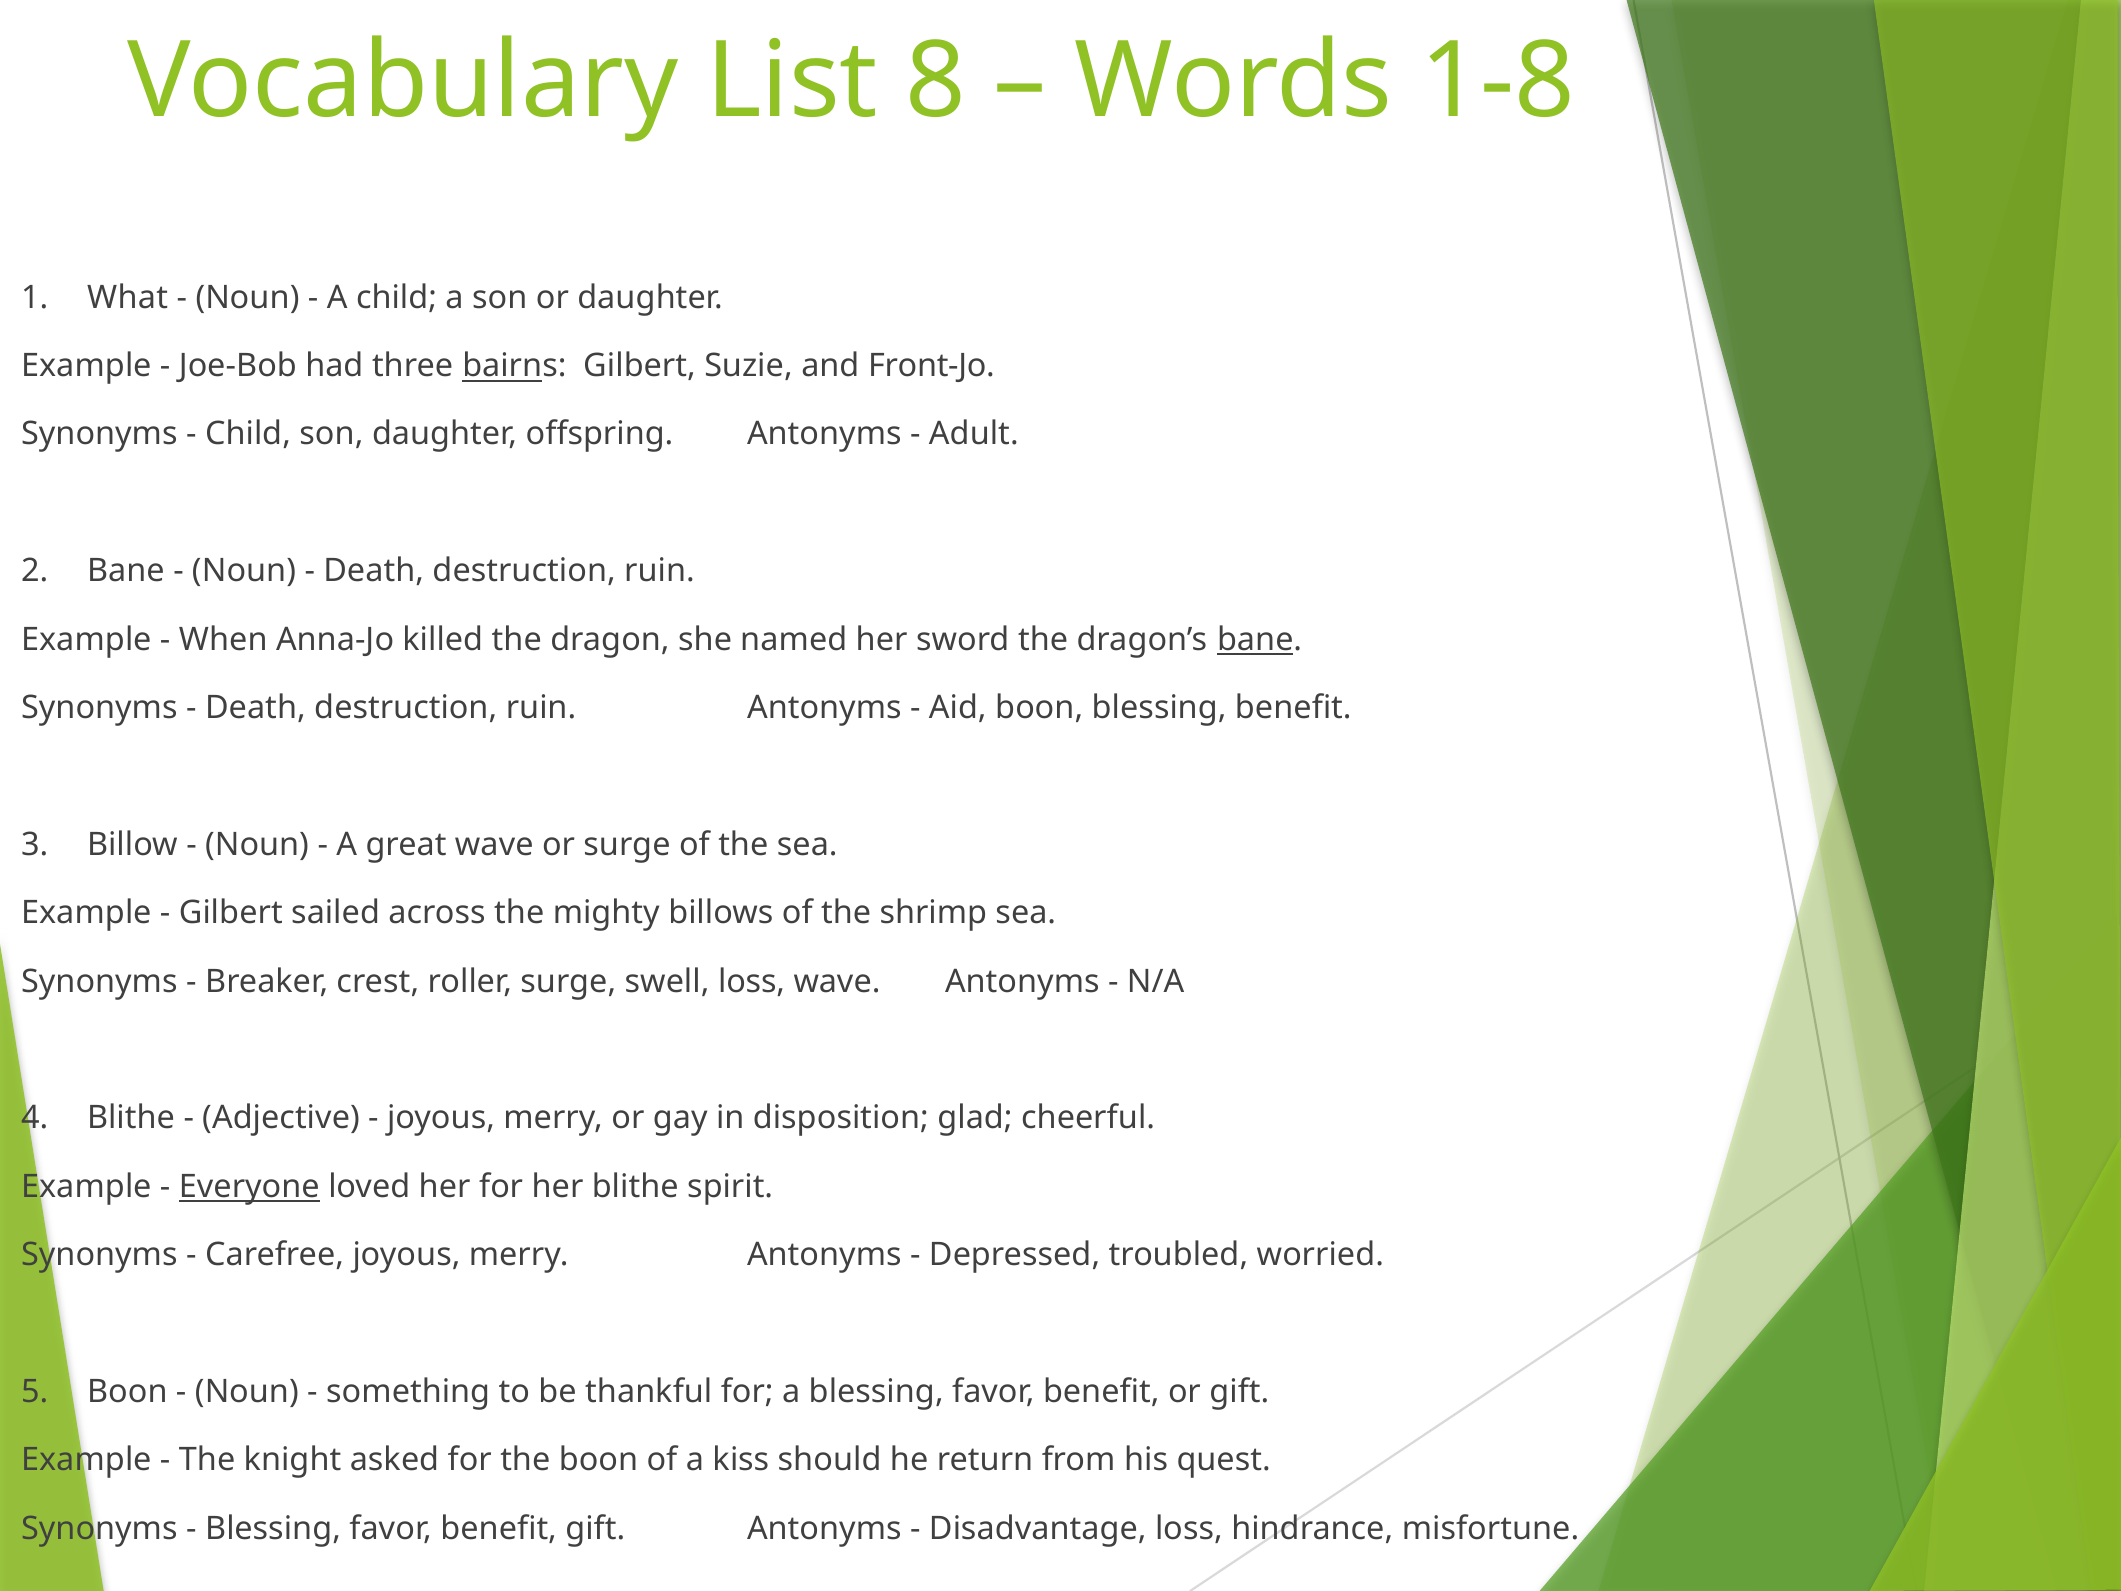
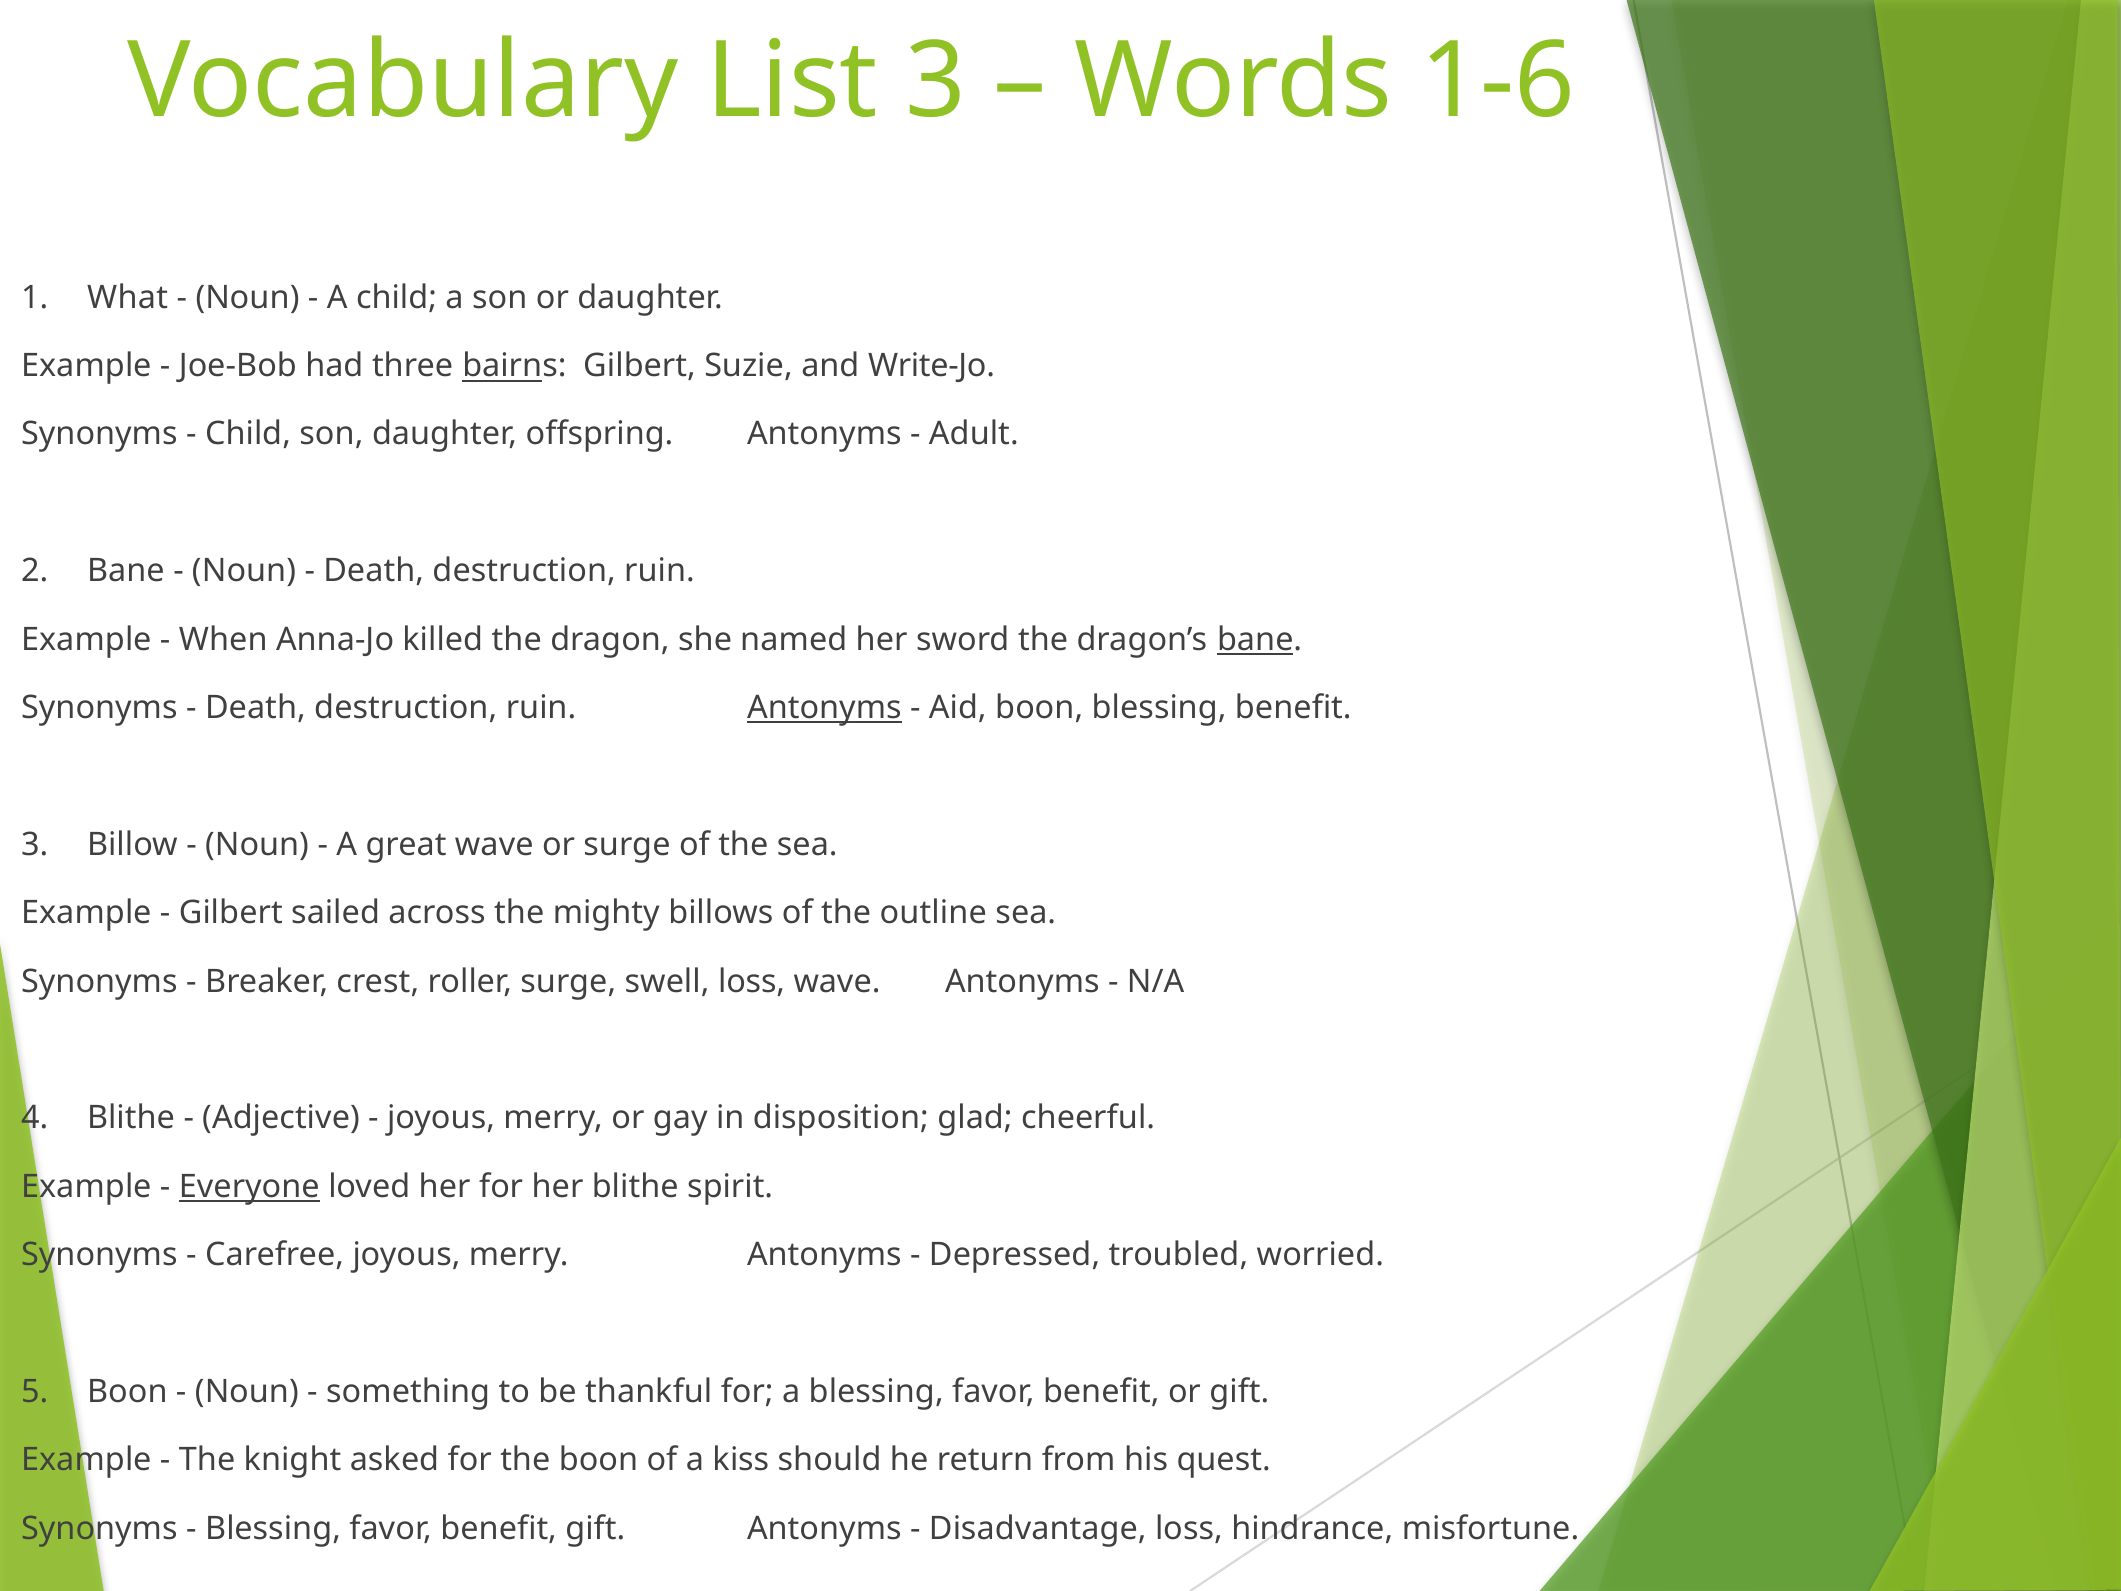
List 8: 8 -> 3
1-8: 1-8 -> 1-6
Front-Jo: Front-Jo -> Write-Jo
Antonyms at (824, 708) underline: none -> present
shrimp: shrimp -> outline
